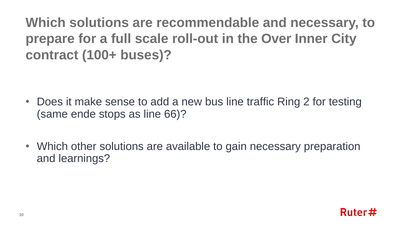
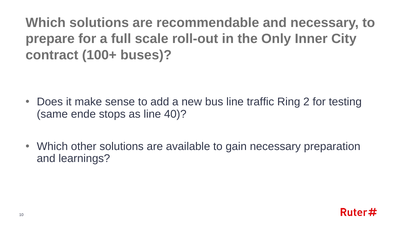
Over: Over -> Only
66: 66 -> 40
